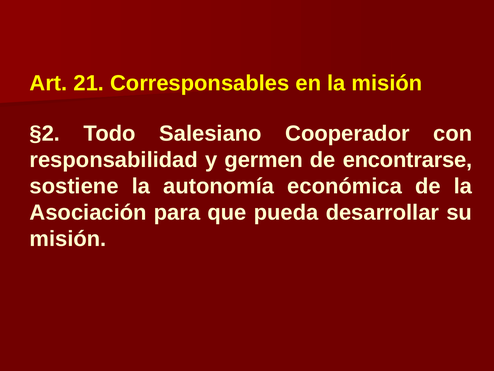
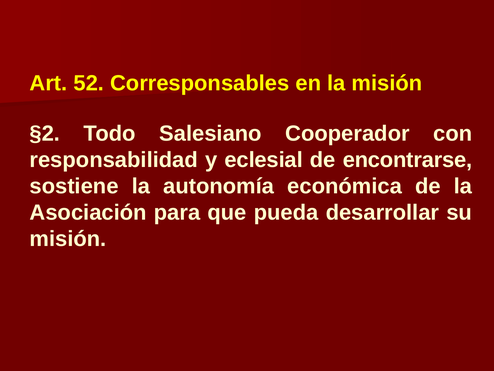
21: 21 -> 52
germen: germen -> eclesial
